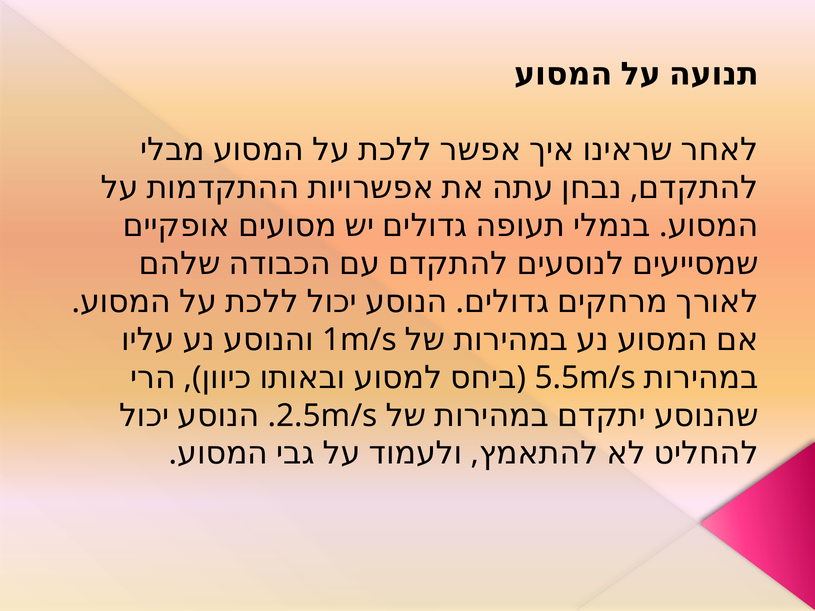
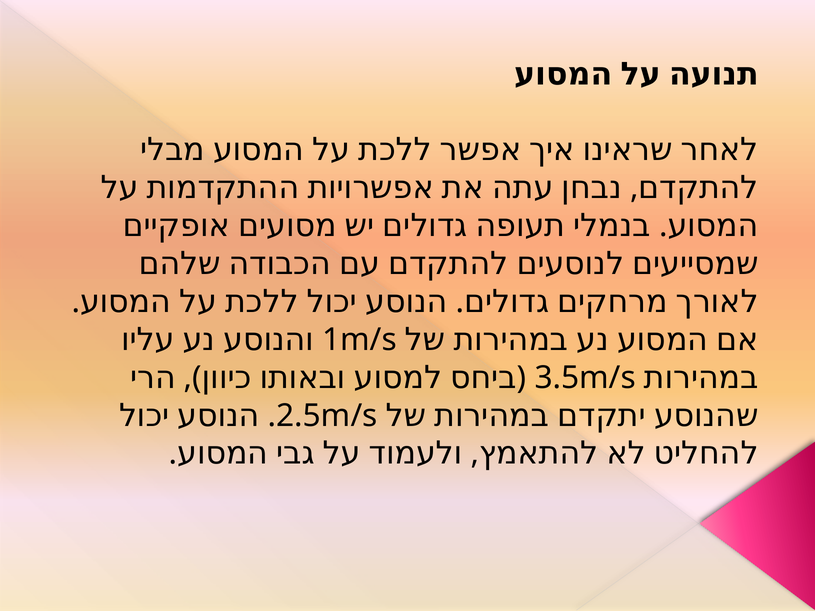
5.5m/s: 5.5m/s -> 3.5m/s
